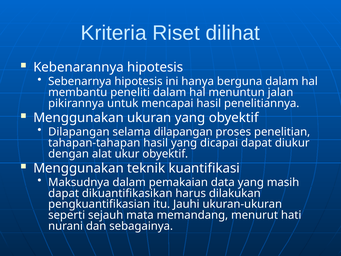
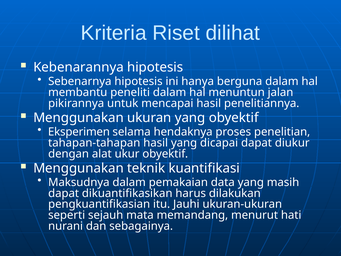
Dilapangan at (79, 132): Dilapangan -> Eksperimen
selama dilapangan: dilapangan -> hendaknya
